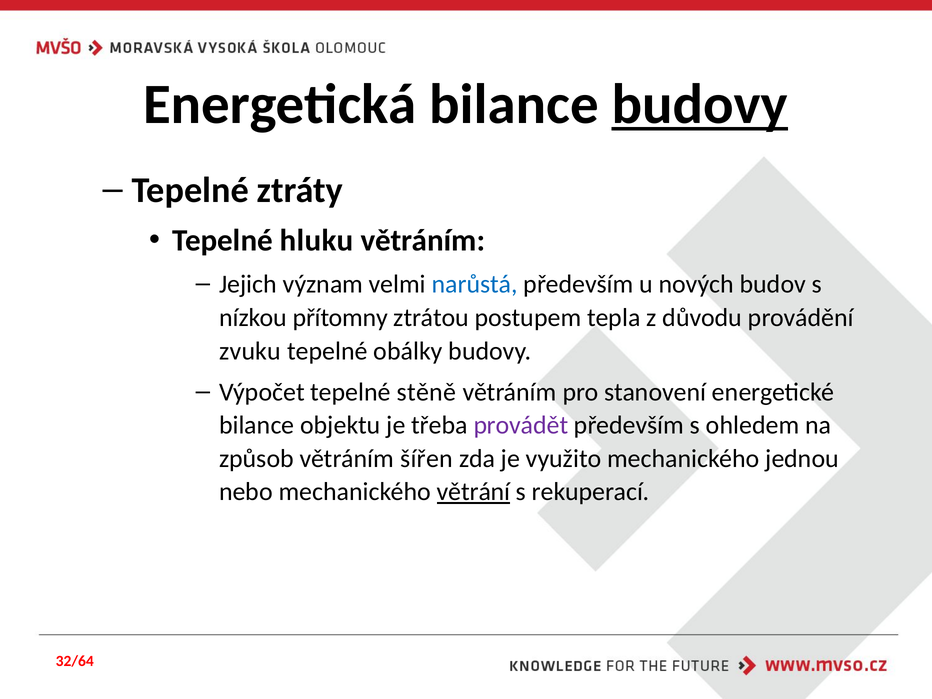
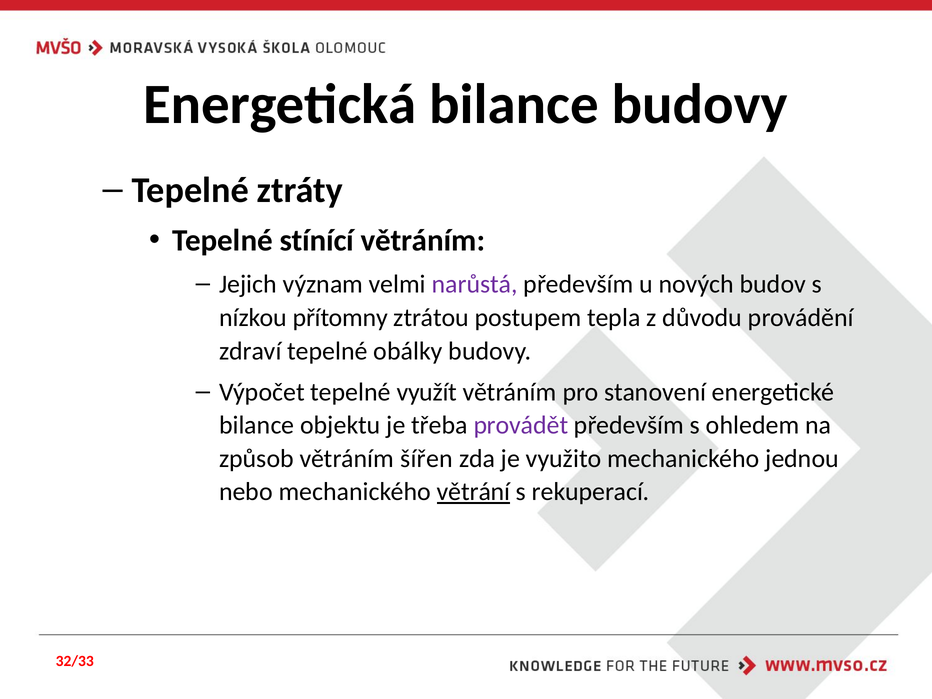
budovy at (700, 104) underline: present -> none
hluku: hluku -> stínící
narůstá colour: blue -> purple
zvuku: zvuku -> zdraví
stěně: stěně -> využít
32/64: 32/64 -> 32/33
